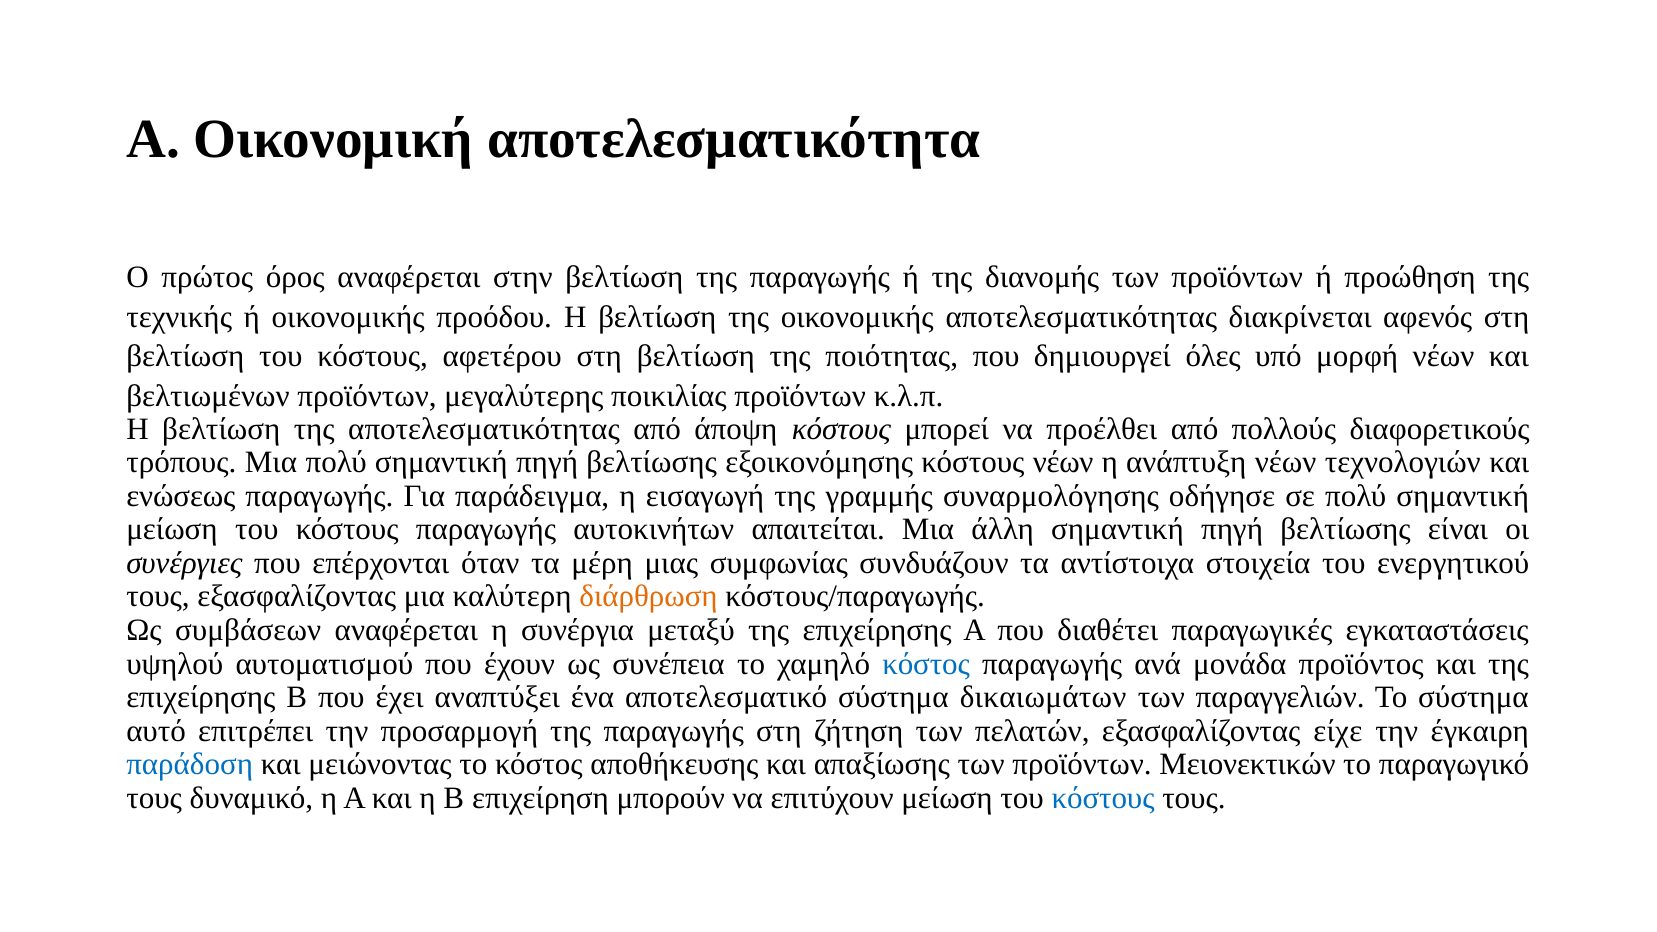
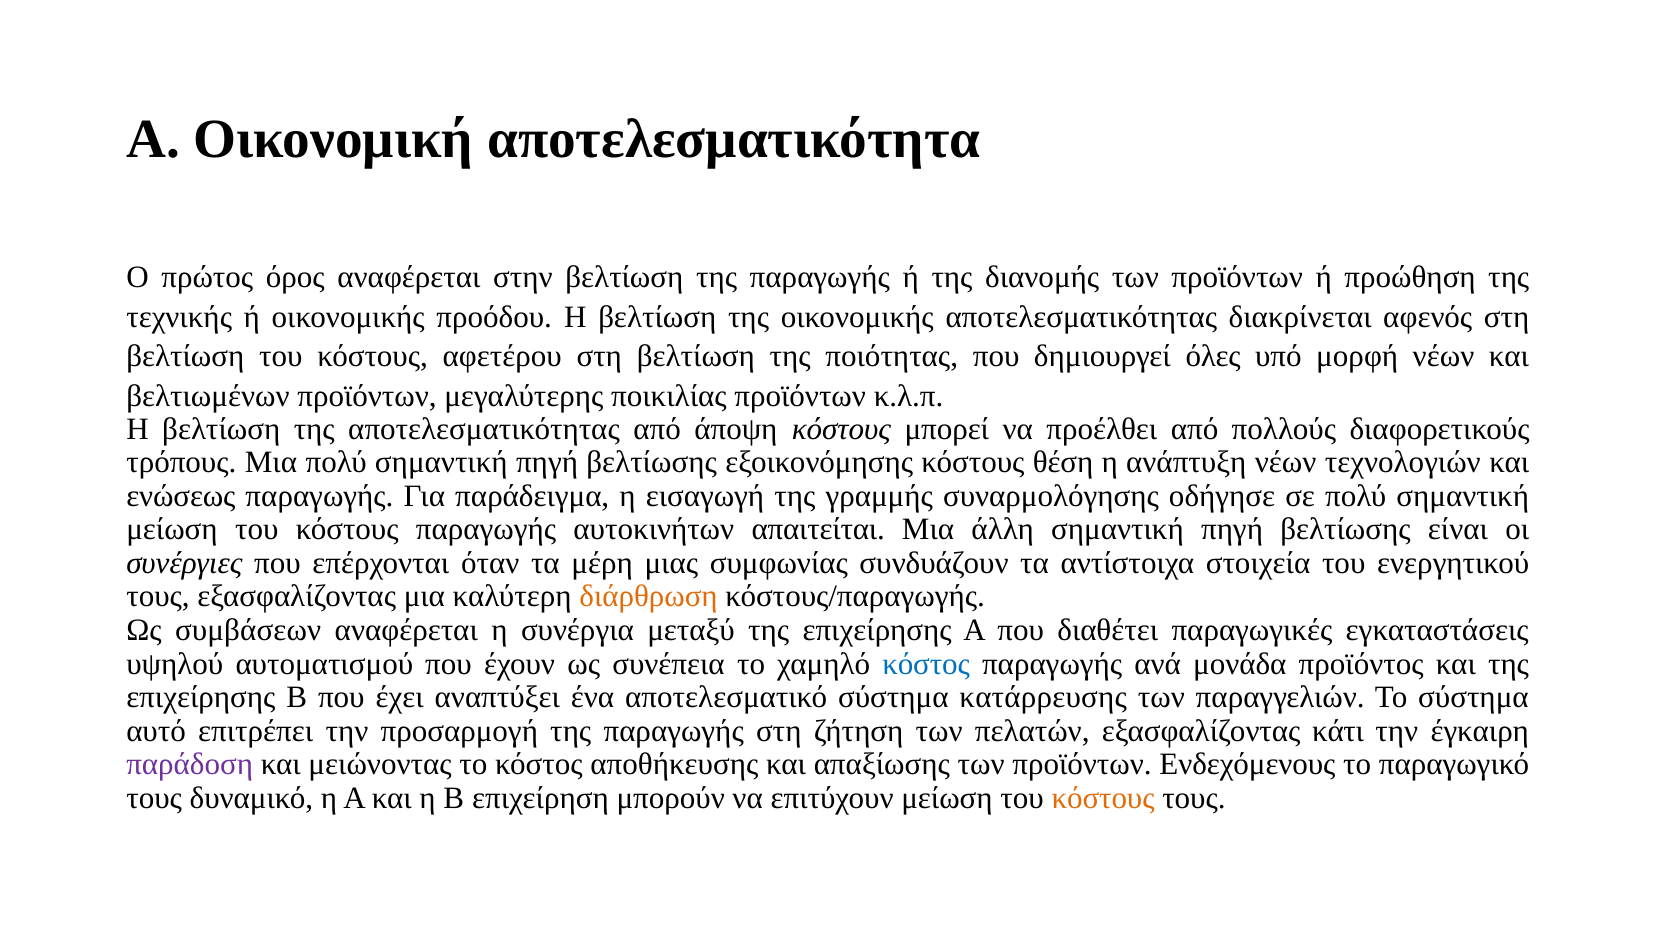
κόστους νέων: νέων -> θέση
δικαιωμάτων: δικαιωμάτων -> κατάρρευσης
είχε: είχε -> κάτι
παράδοση colour: blue -> purple
Μειονεκτικών: Μειονεκτικών -> Ενδεχόμενους
κόστους at (1103, 798) colour: blue -> orange
